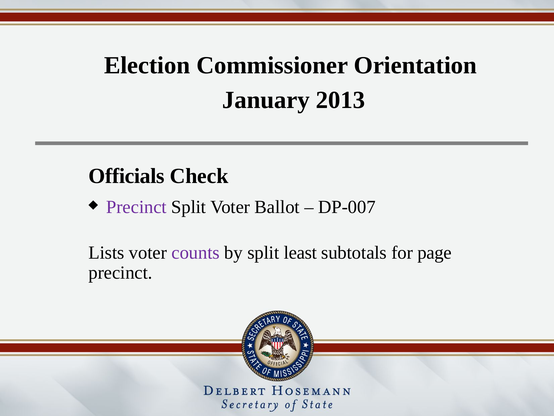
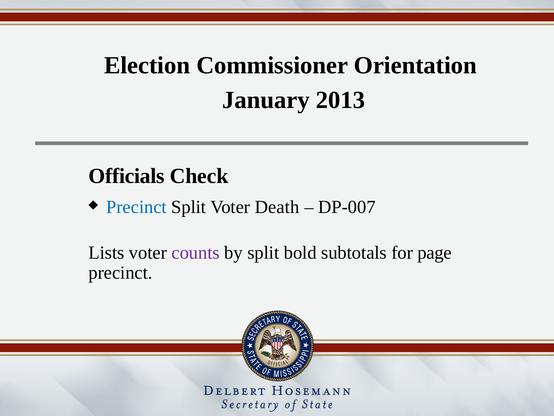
Precinct at (136, 207) colour: purple -> blue
Ballot: Ballot -> Death
least: least -> bold
